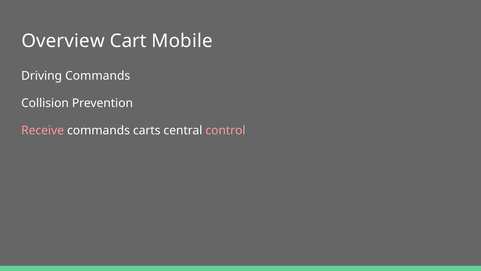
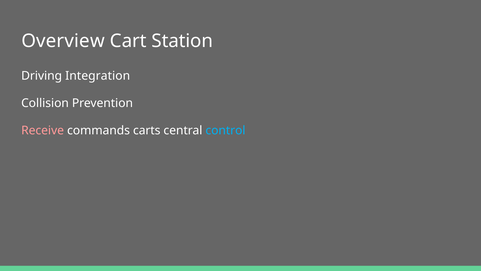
Mobile: Mobile -> Station
Driving Commands: Commands -> Integration
control colour: pink -> light blue
